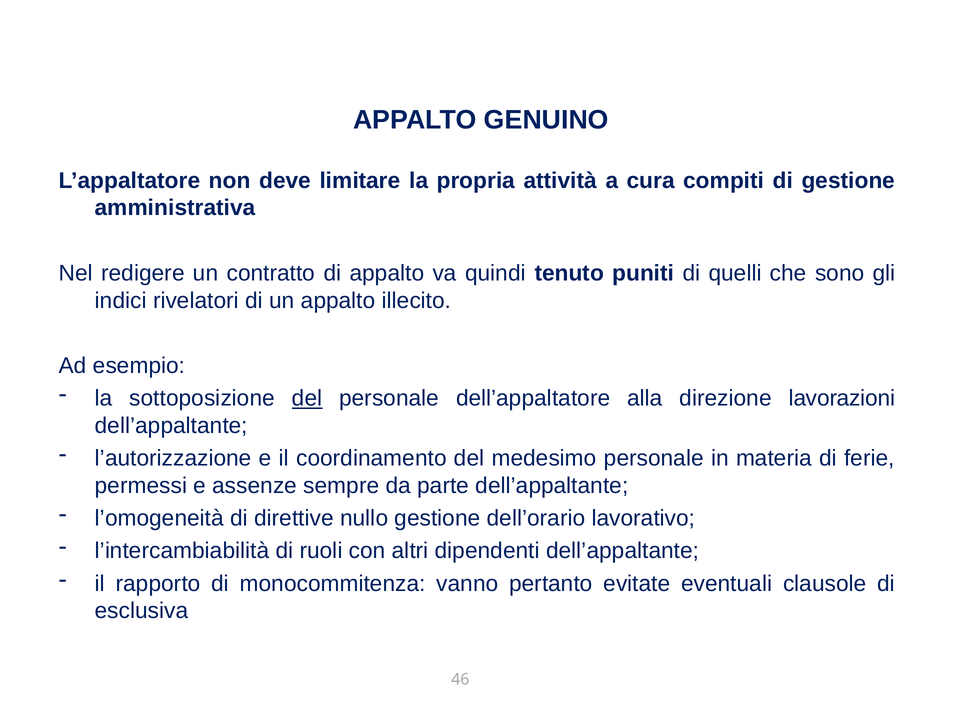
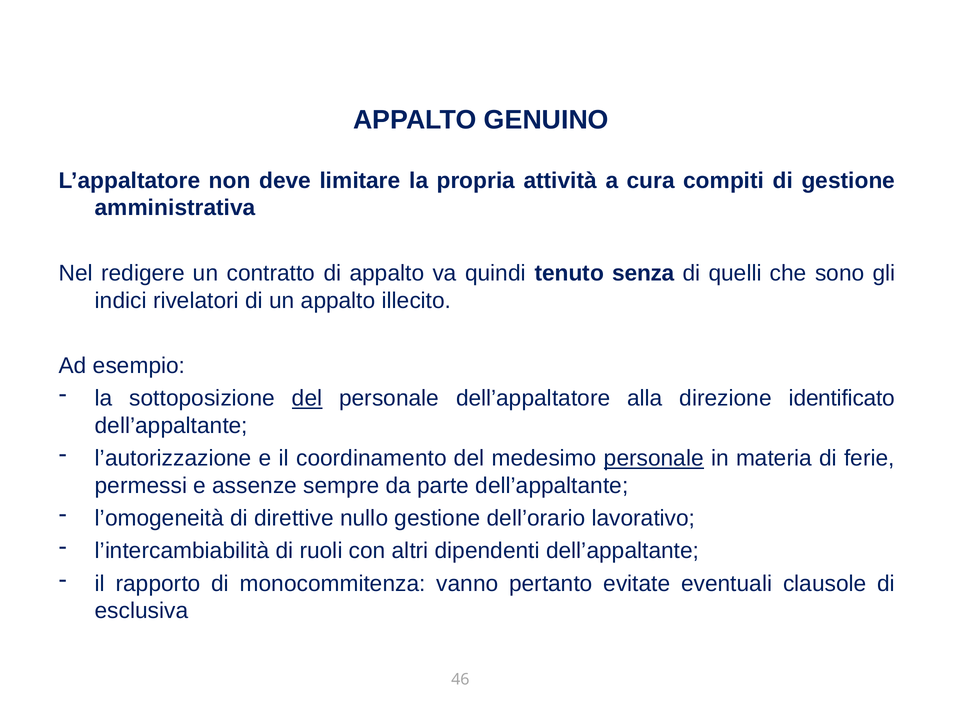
puniti: puniti -> senza
lavorazioni: lavorazioni -> identificato
personale at (654, 458) underline: none -> present
